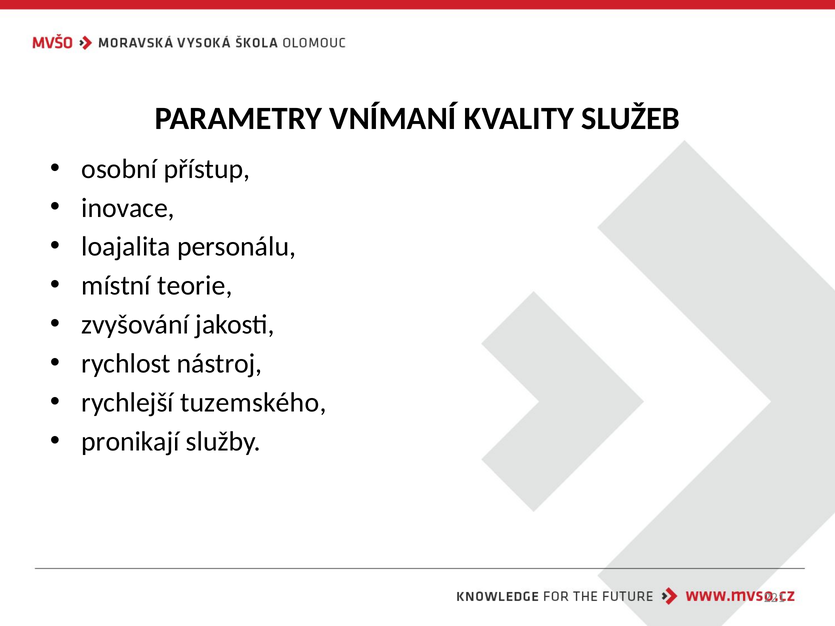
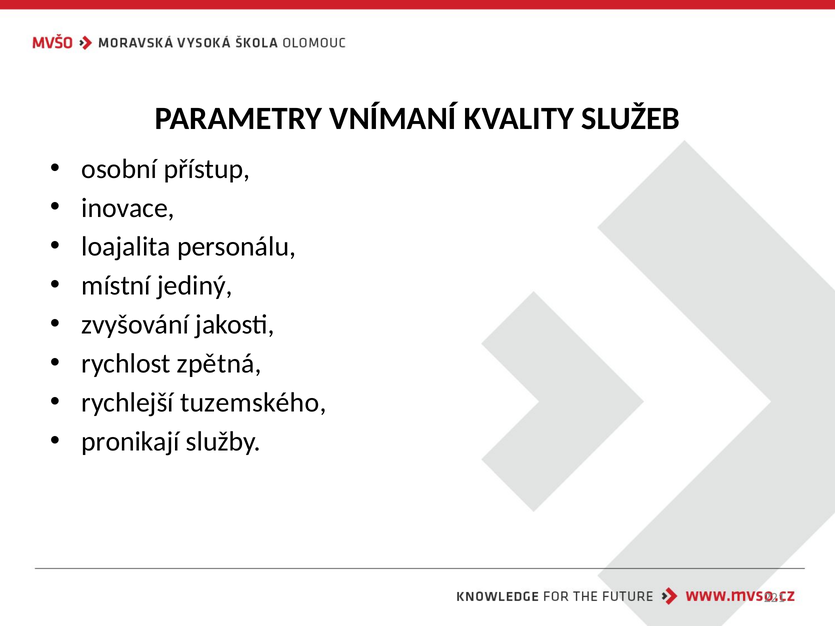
teorie: teorie -> jediný
nástroj: nástroj -> zpětná
